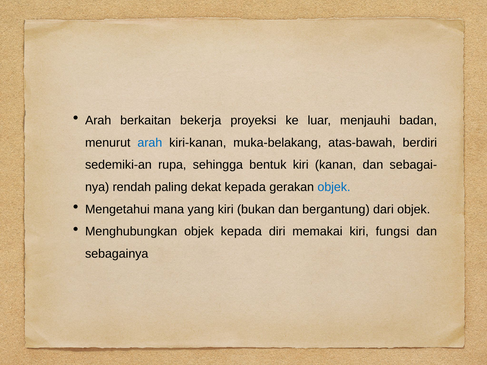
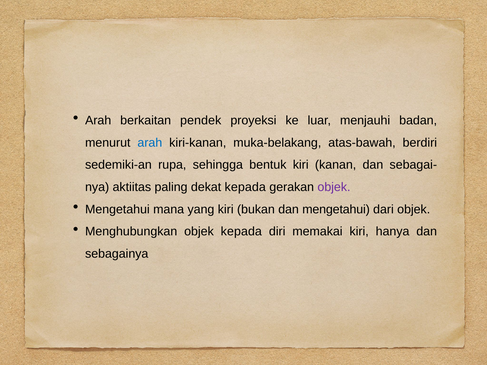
bekerja: bekerja -> pendek
rendah: rendah -> aktiitas
objek at (334, 187) colour: blue -> purple
dan bergantung: bergantung -> mengetahui
fungsi: fungsi -> hanya
